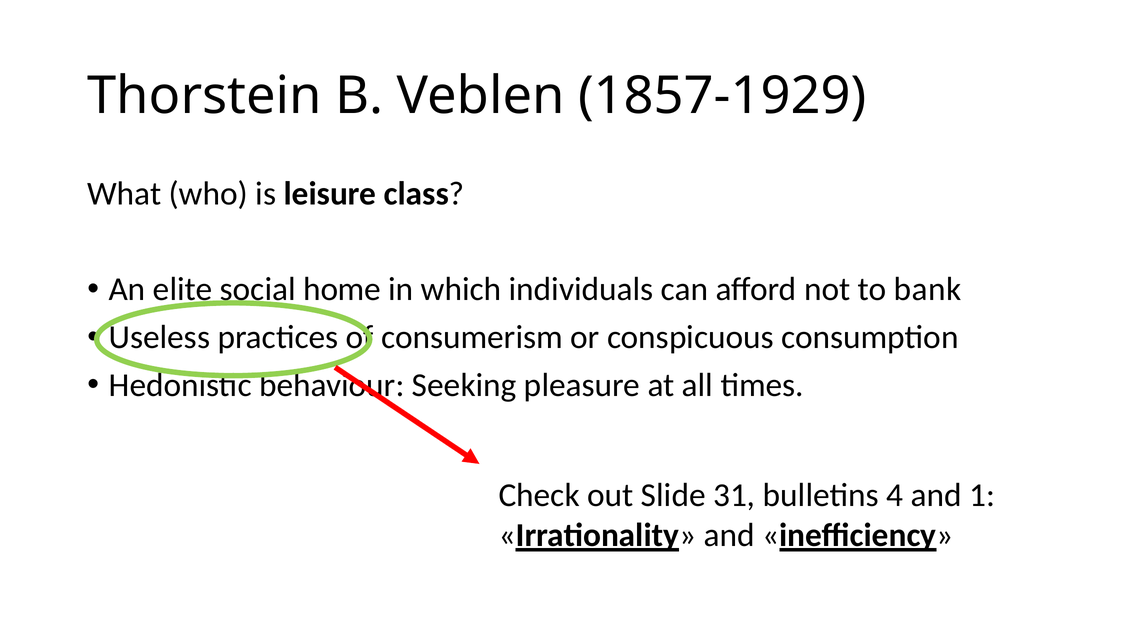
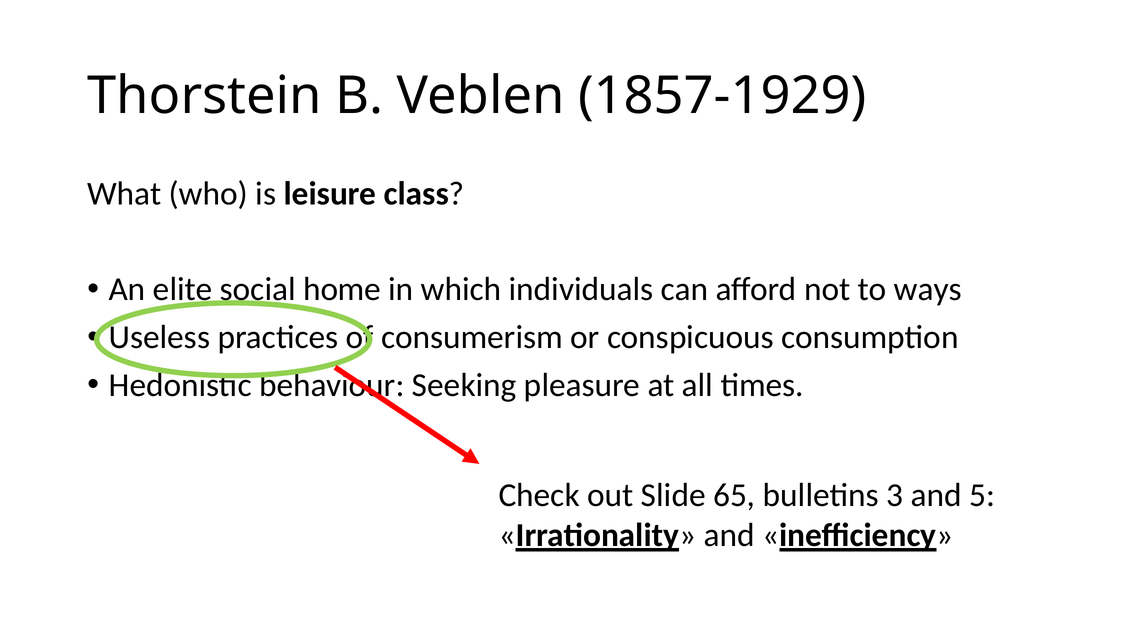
bank: bank -> ways
31: 31 -> 65
4: 4 -> 3
1: 1 -> 5
